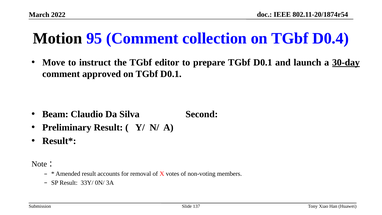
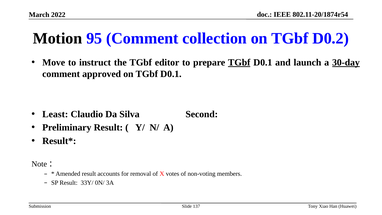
D0.4: D0.4 -> D0.2
TGbf at (239, 63) underline: none -> present
Beam: Beam -> Least
